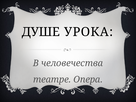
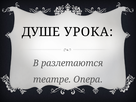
человечества: человечества -> разлетаются
